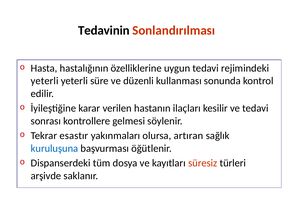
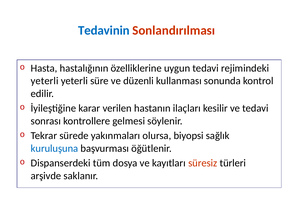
Tedavinin colour: black -> blue
esastır: esastır -> sürede
artıran: artıran -> biyopsi
